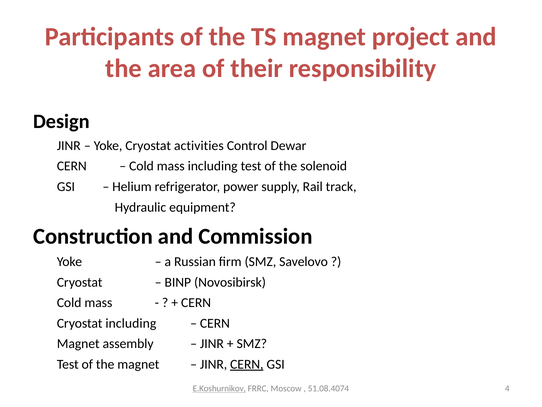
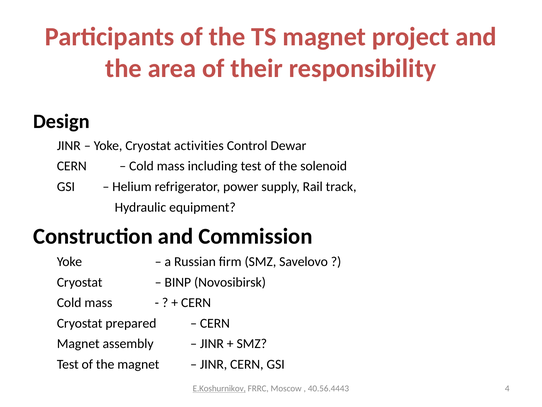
Cryostat including: including -> prepared
CERN at (247, 364) underline: present -> none
51.08.4074: 51.08.4074 -> 40.56.4443
